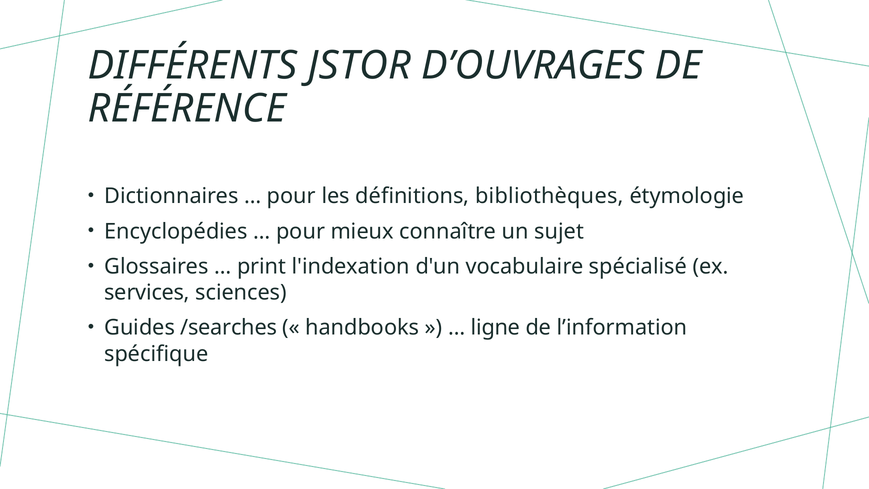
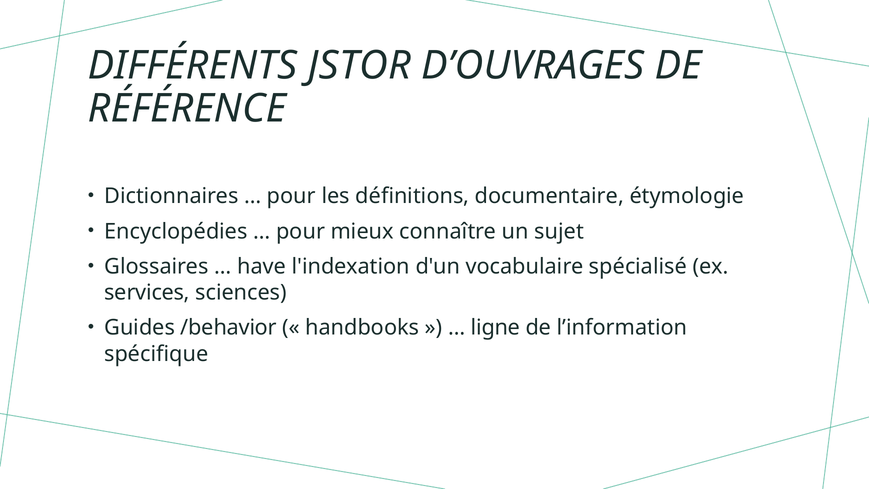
bibliothèques: bibliothèques -> documentaire
print: print -> have
/searches: /searches -> /behavior
